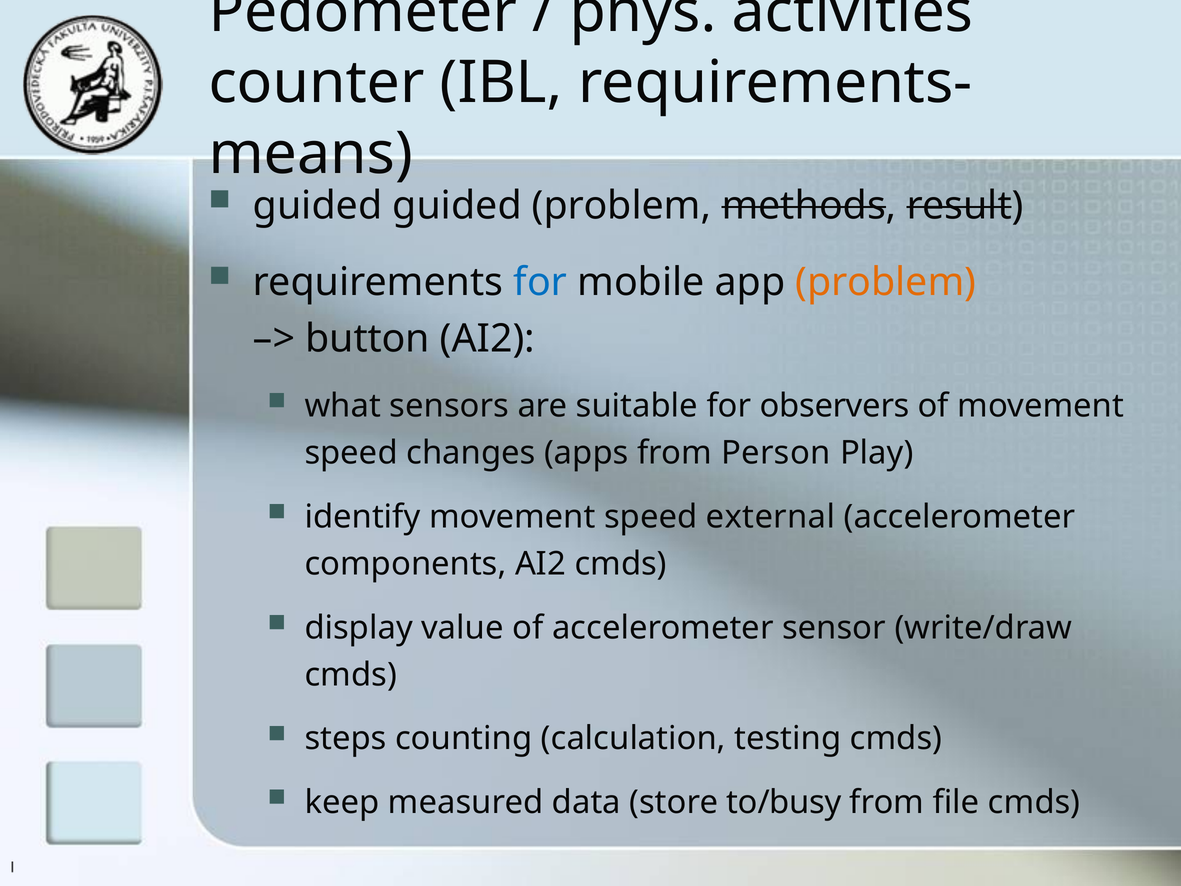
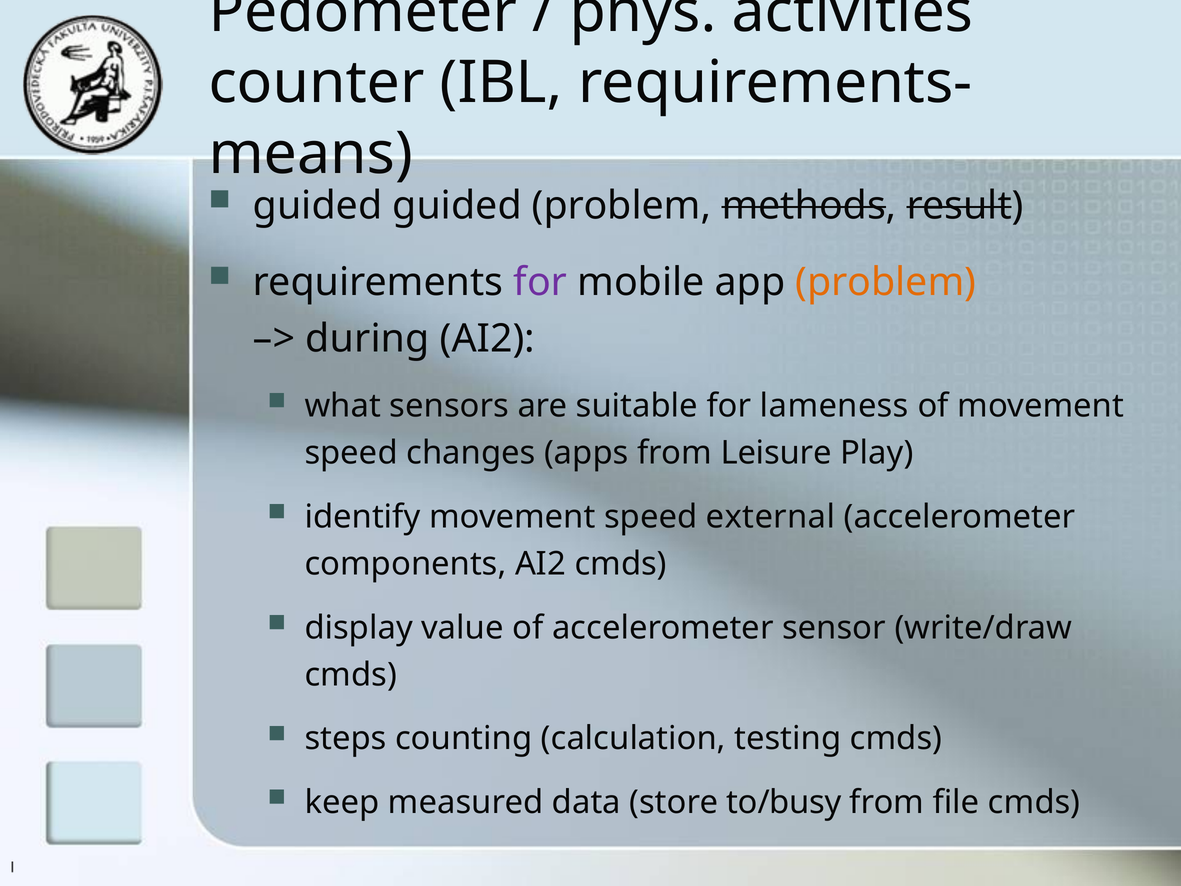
for at (540, 282) colour: blue -> purple
button: button -> during
observers: observers -> lameness
Person: Person -> Leisure
